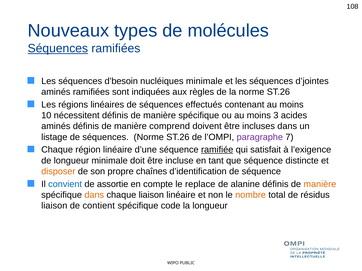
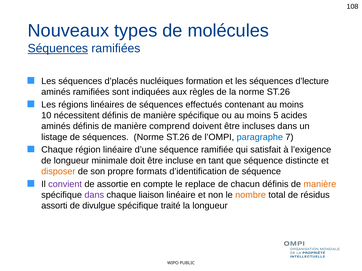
d’besoin: d’besoin -> d’placés
nucléiques minimale: minimale -> formation
d’jointes: d’jointes -> d’lecture
3: 3 -> 5
paragraphe colour: purple -> blue
ramifiée underline: present -> none
chaînes: chaînes -> formats
convient colour: blue -> purple
alanine: alanine -> chacun
dans at (94, 195) colour: orange -> purple
liaison at (54, 206): liaison -> assorti
contient: contient -> divulgue
code: code -> traité
